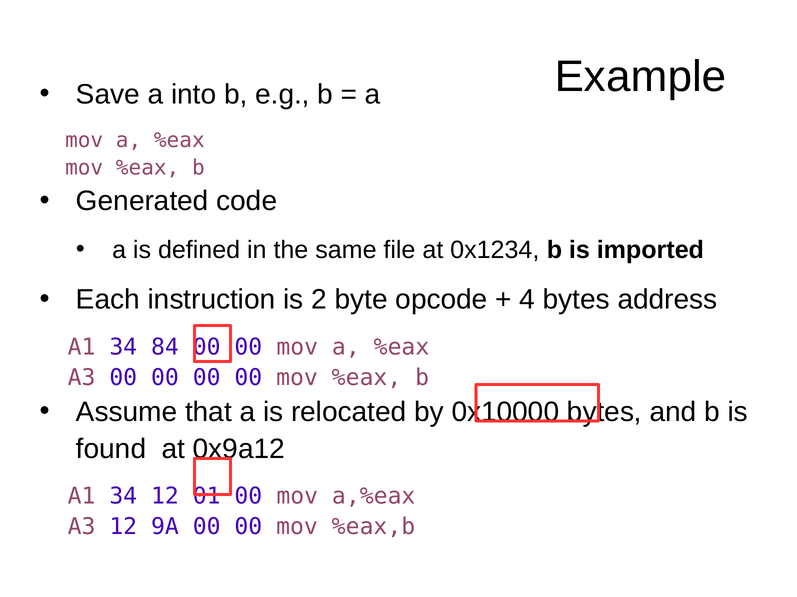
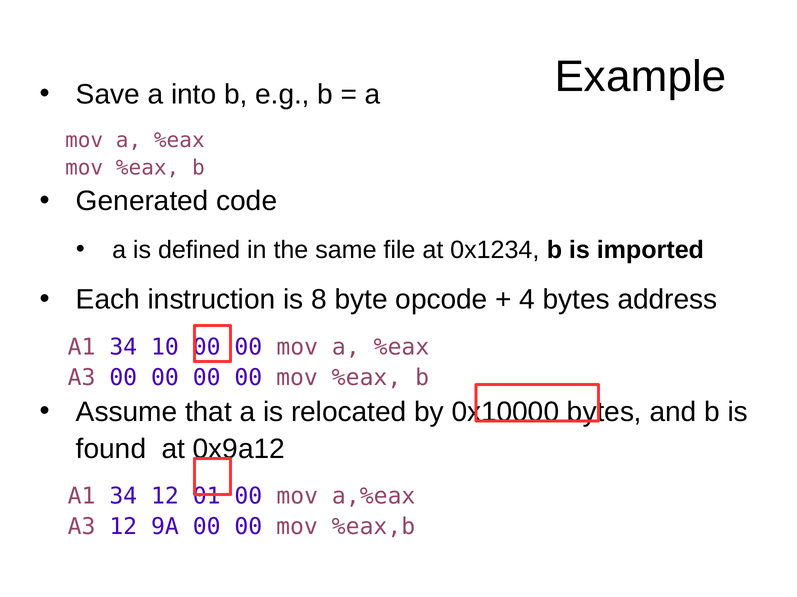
2: 2 -> 8
84: 84 -> 10
